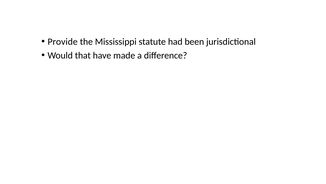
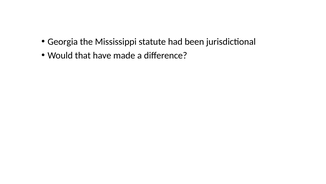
Provide: Provide -> Georgia
